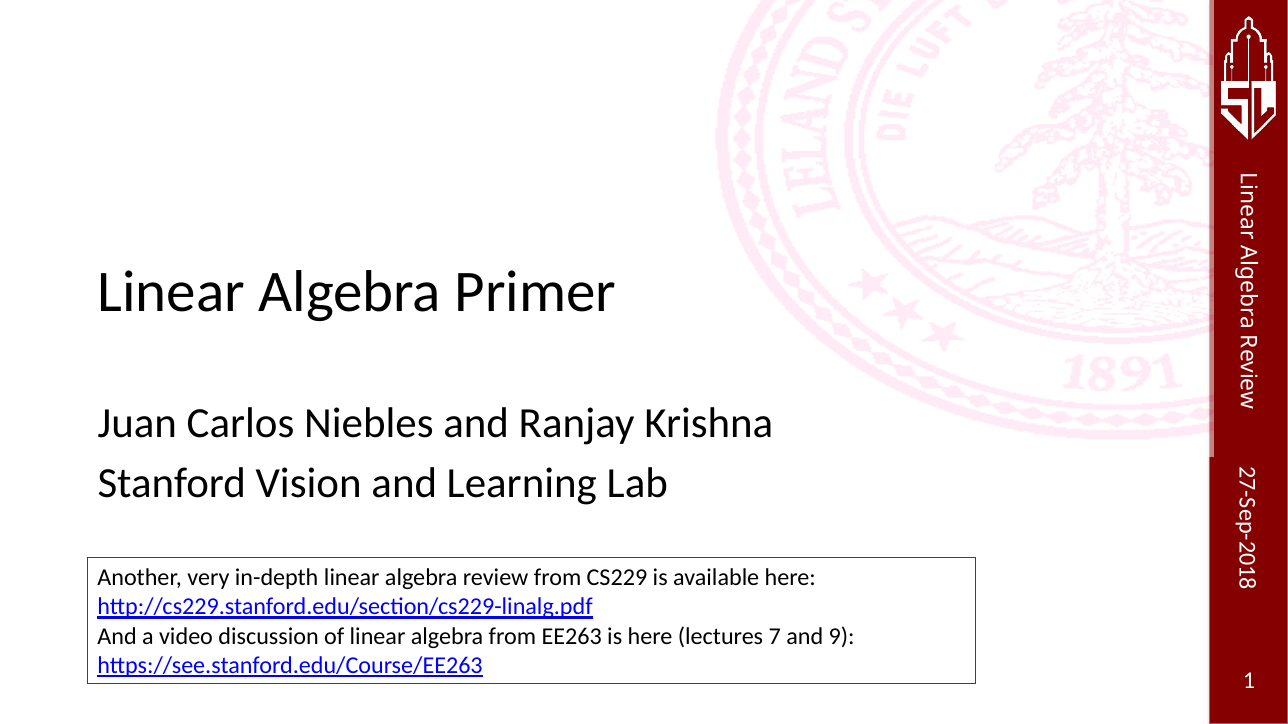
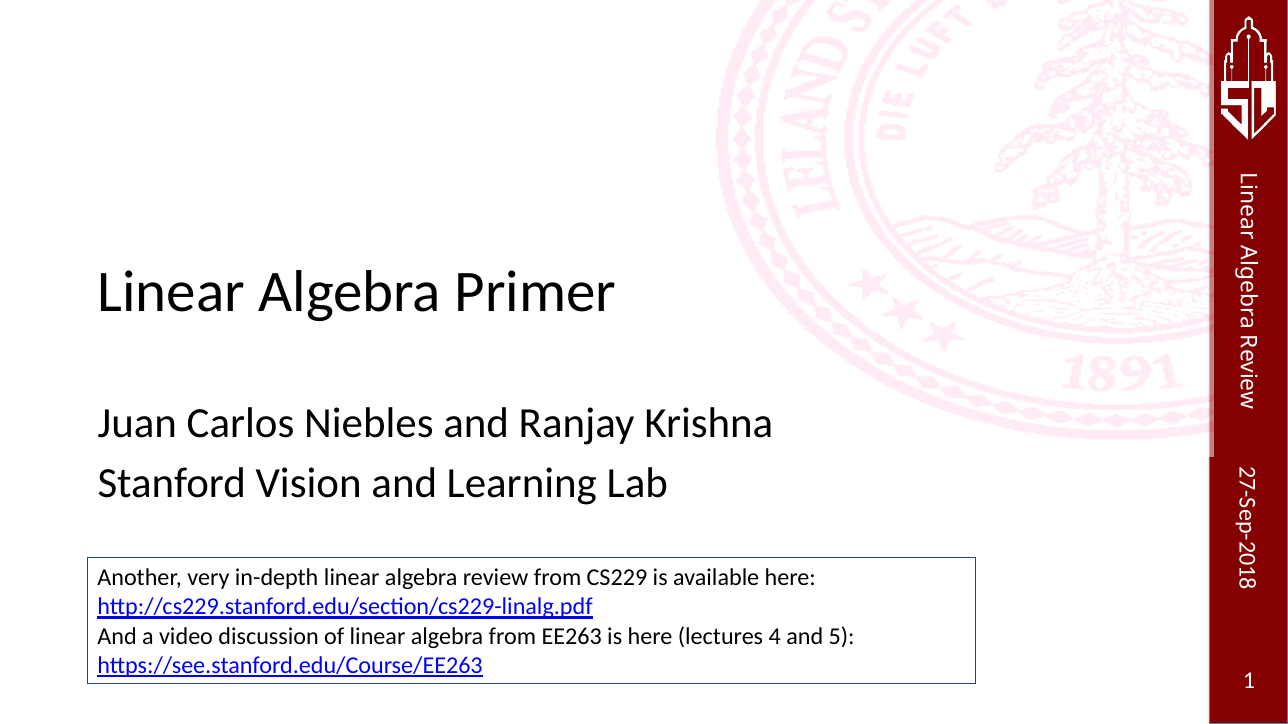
lectures 7: 7 -> 4
9: 9 -> 5
